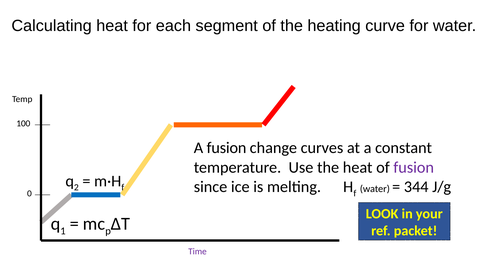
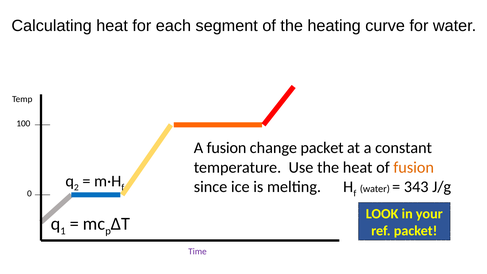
change curves: curves -> packet
fusion at (414, 167) colour: purple -> orange
344: 344 -> 343
